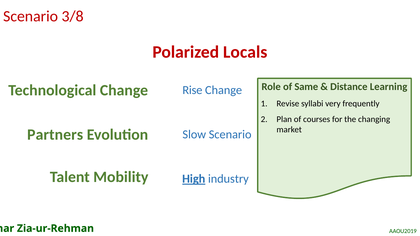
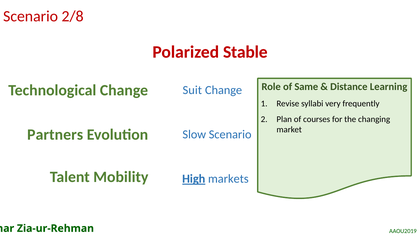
3/8: 3/8 -> 2/8
Locals: Locals -> Stable
Rise: Rise -> Suit
industry: industry -> markets
